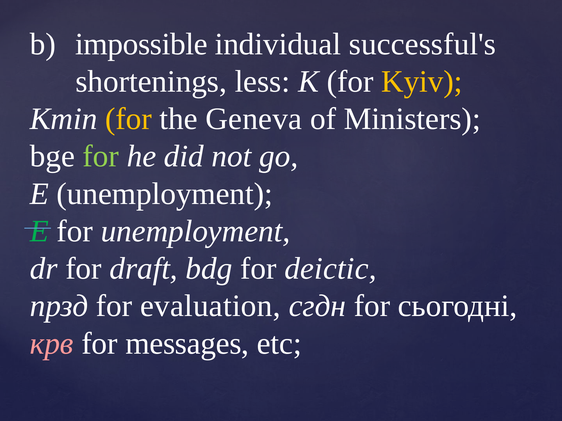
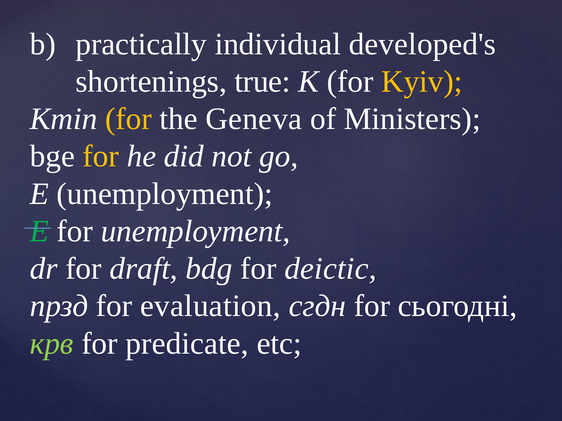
impossible: impossible -> practically
successful's: successful's -> developed's
less: less -> true
for at (101, 157) colour: light green -> yellow
крв colour: pink -> light green
messages: messages -> predicate
